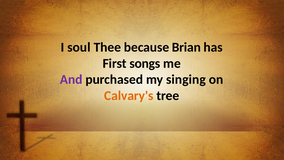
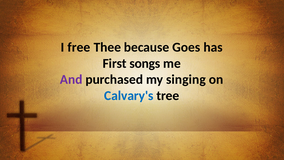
soul: soul -> free
Brian: Brian -> Goes
Calvary's colour: orange -> blue
